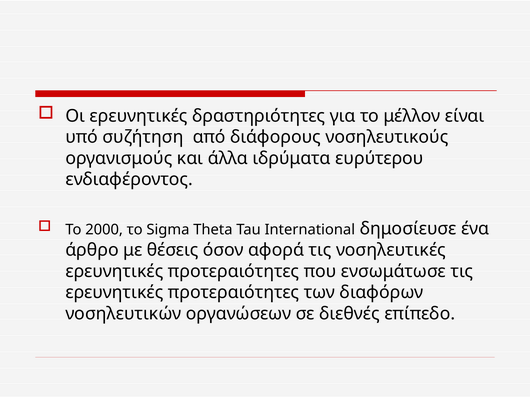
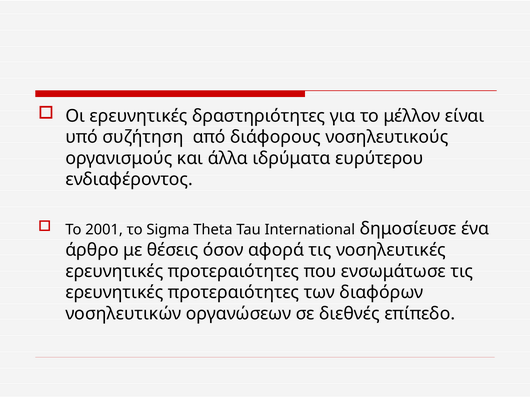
2000: 2000 -> 2001
